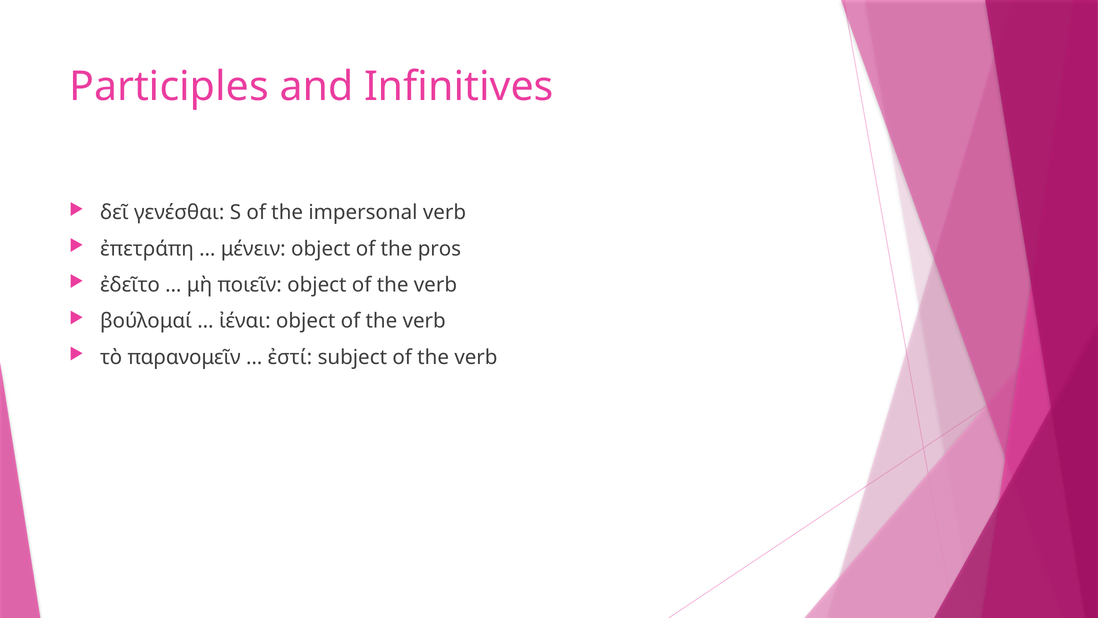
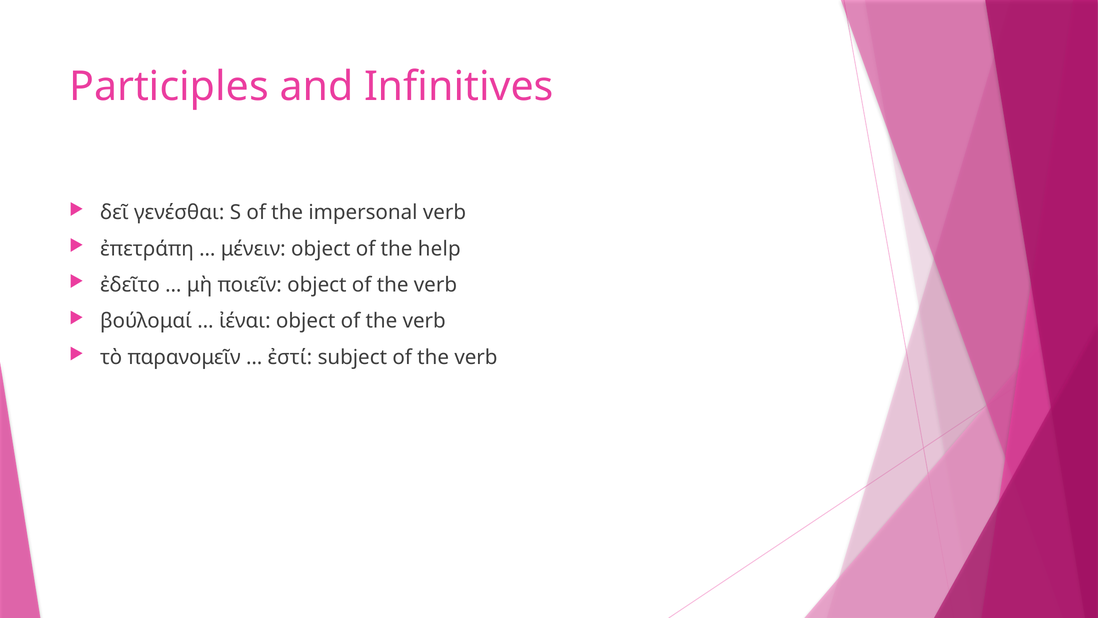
pros: pros -> help
